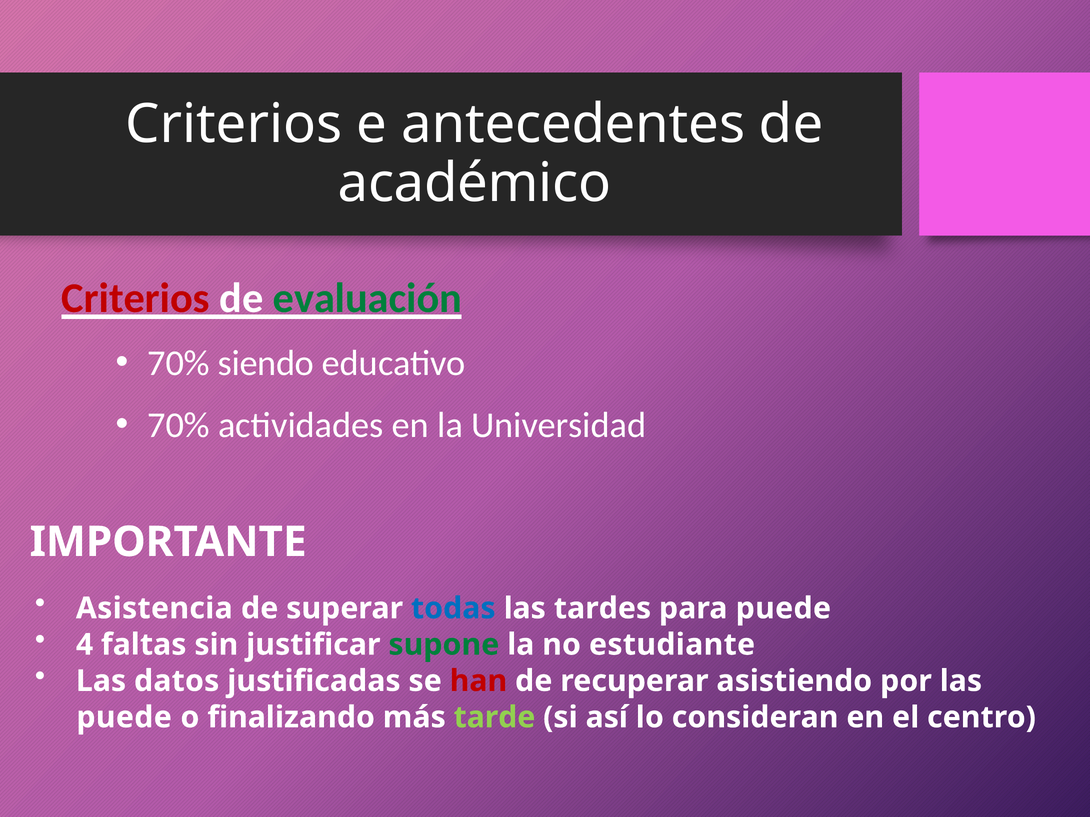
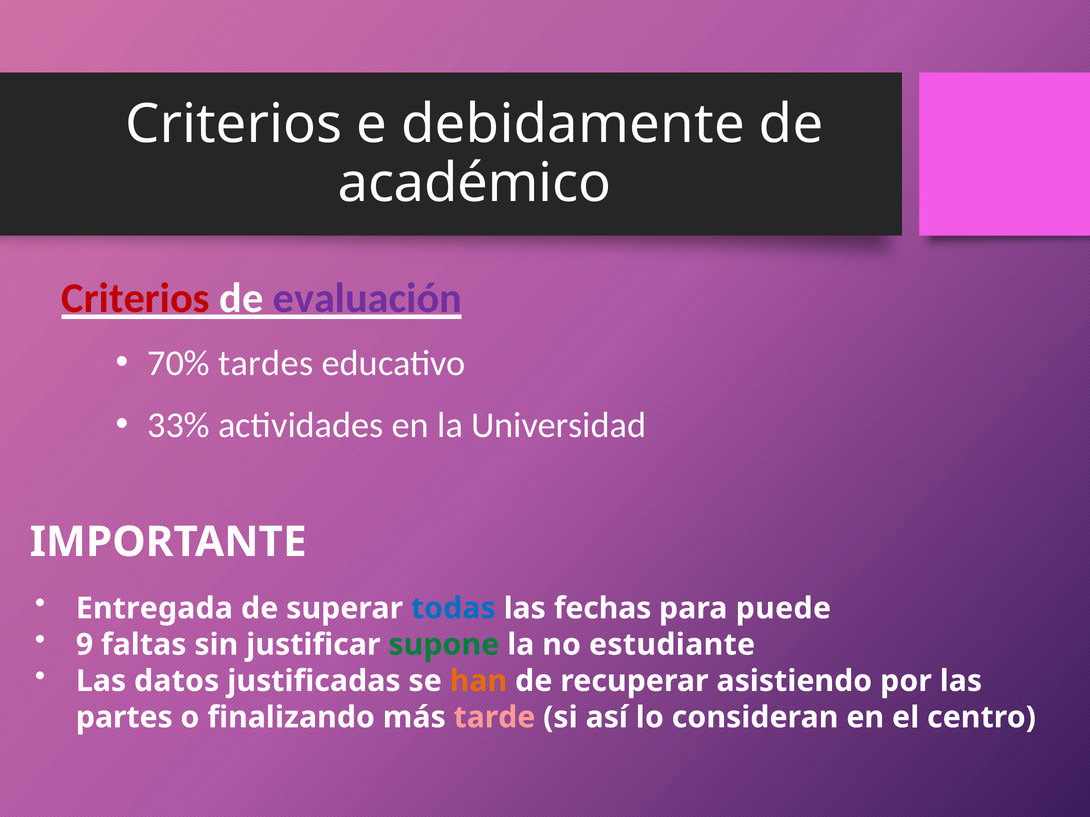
antecedentes: antecedentes -> debidamente
evaluación colour: green -> purple
siendo: siendo -> tardes
70% at (179, 426): 70% -> 33%
Asistencia: Asistencia -> Entregada
tardes: tardes -> fechas
4: 4 -> 9
han colour: red -> orange
puede at (124, 718): puede -> partes
tarde colour: light green -> pink
